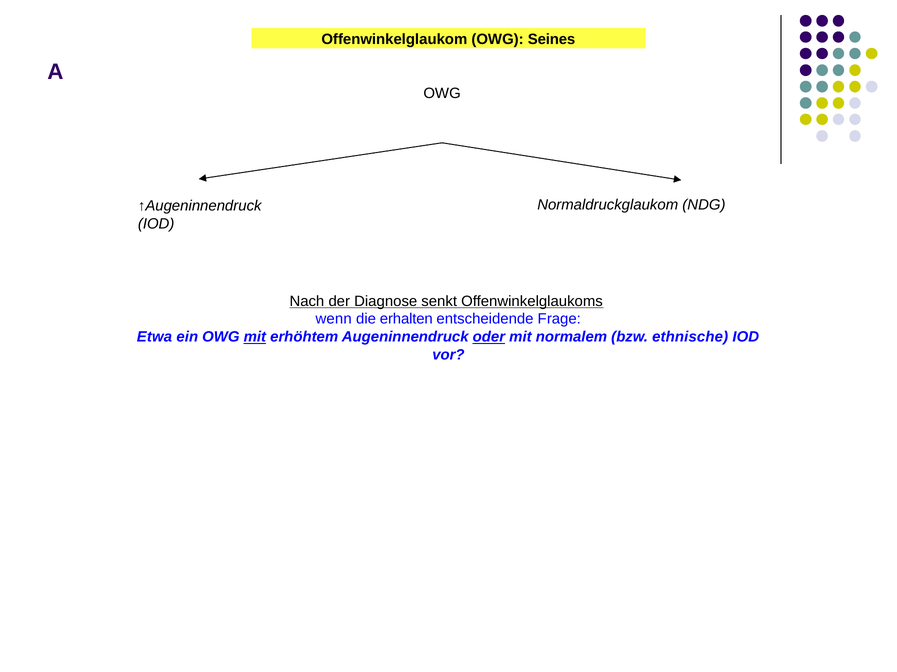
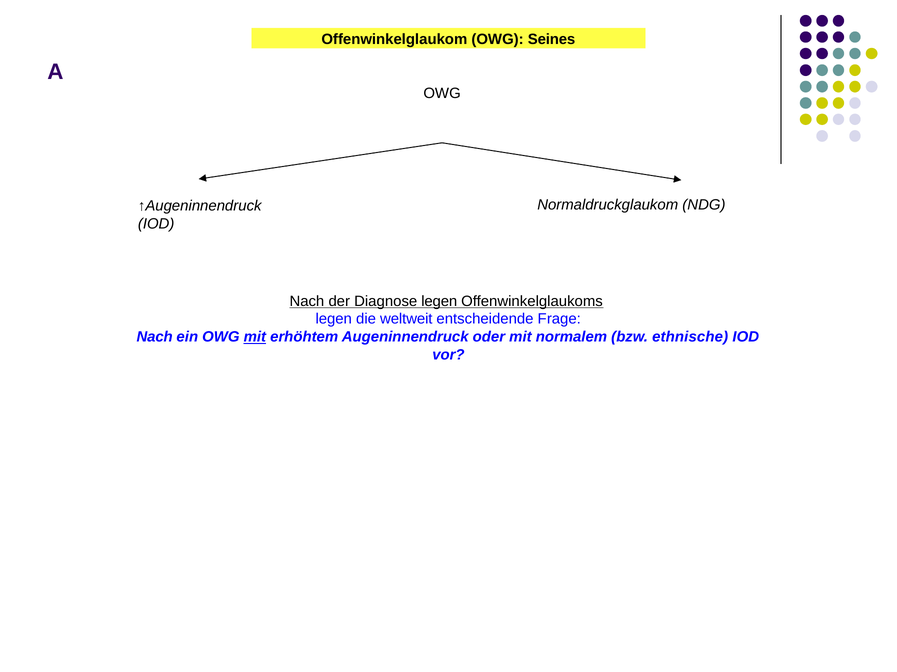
Diagnose senkt: senkt -> legen
wenn at (334, 319): wenn -> legen
erhalten: erhalten -> weltweit
Etwa at (154, 337): Etwa -> Nach
oder underline: present -> none
